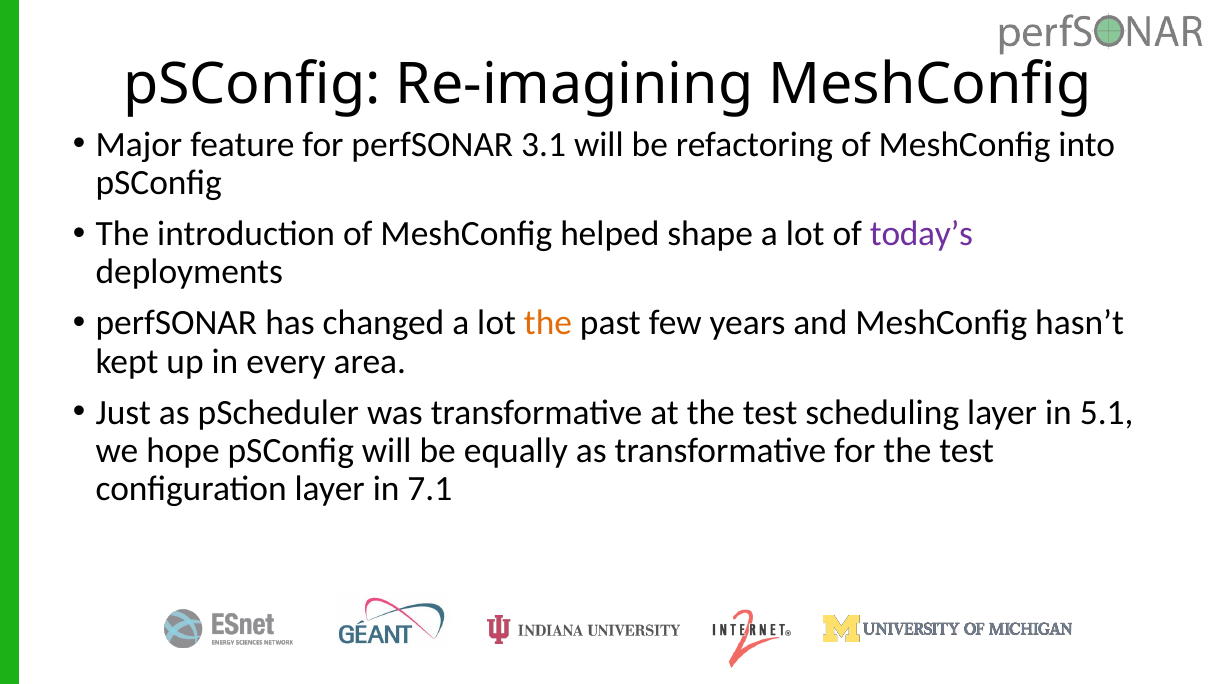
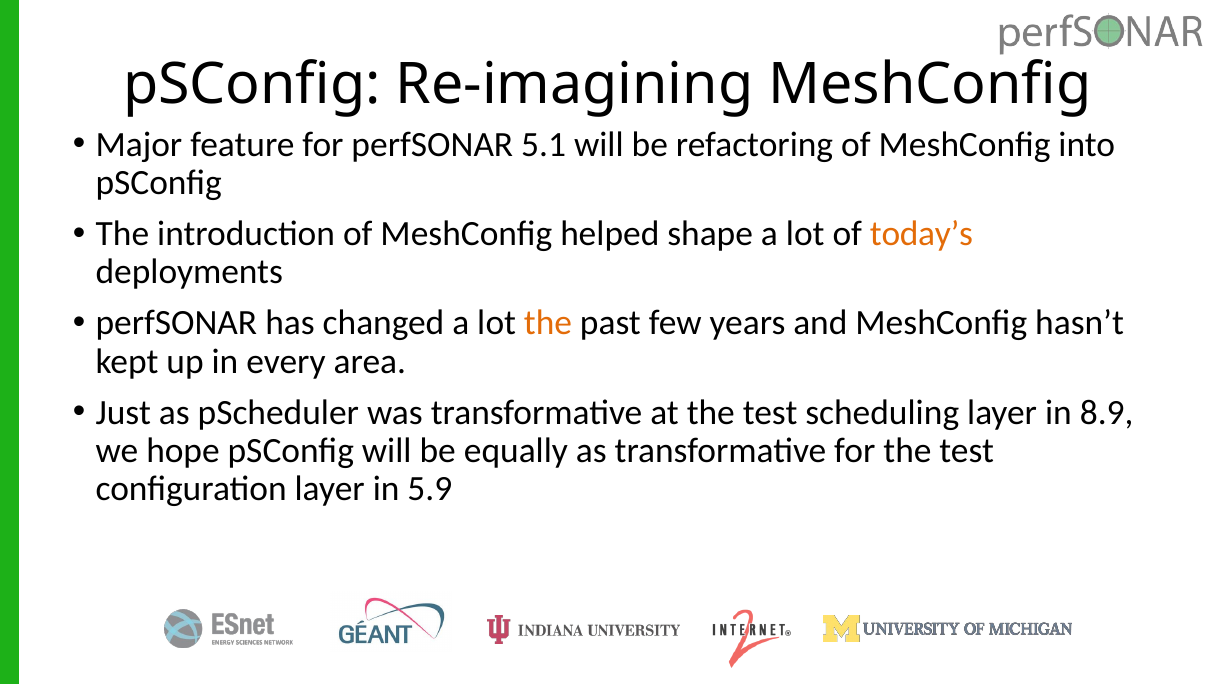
3.1: 3.1 -> 5.1
today’s colour: purple -> orange
5.1: 5.1 -> 8.9
7.1: 7.1 -> 5.9
